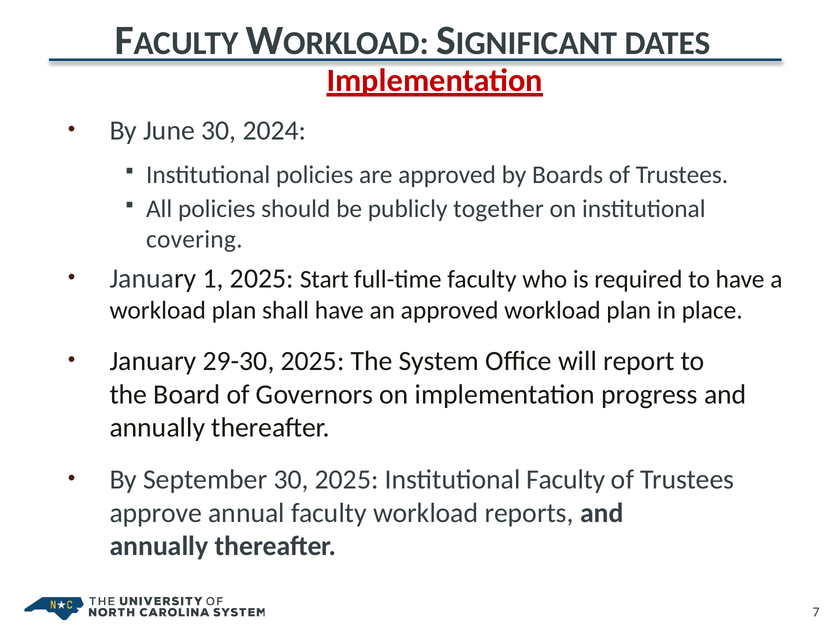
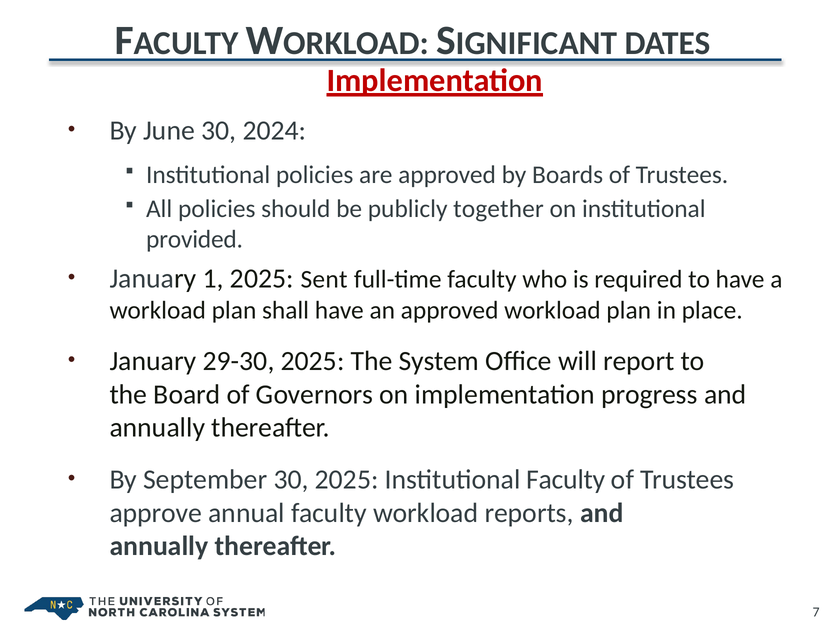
covering: covering -> provided
Start: Start -> Sent
